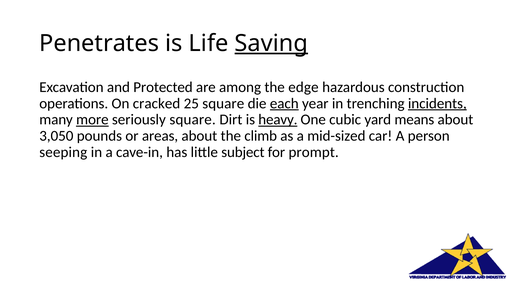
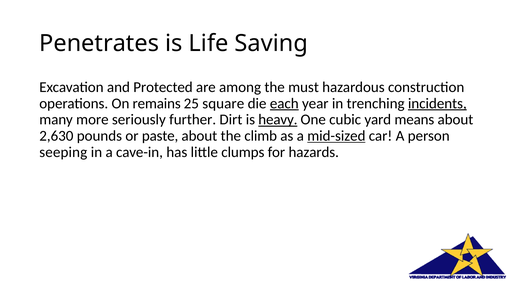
Saving underline: present -> none
edge: edge -> must
cracked: cracked -> remains
more underline: present -> none
seriously square: square -> further
3,050: 3,050 -> 2,630
areas: areas -> paste
mid-sized underline: none -> present
subject: subject -> clumps
prompt: prompt -> hazards
